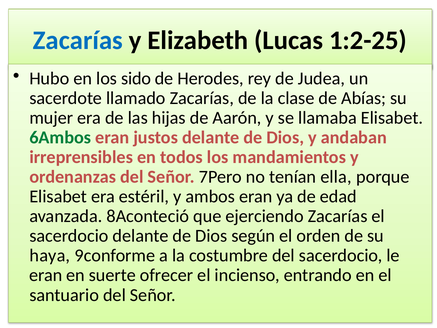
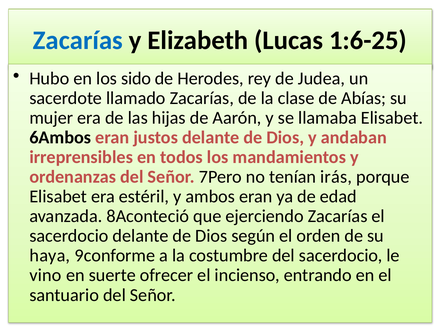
1:2-25: 1:2-25 -> 1:6-25
6Ambos colour: green -> black
ella: ella -> irás
eran at (46, 275): eran -> vino
